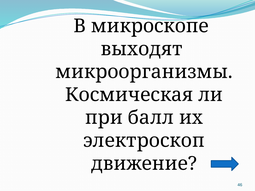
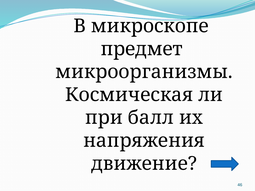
выходят: выходят -> предмет
электроскоп: электроскоп -> напряжения
